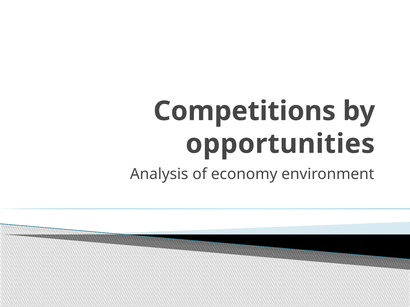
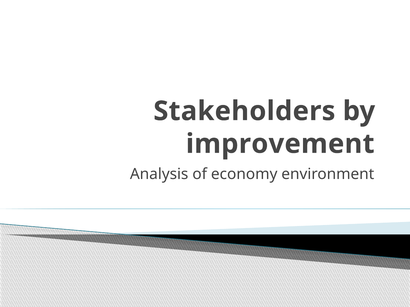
Competitions: Competitions -> Stakeholders
opportunities: opportunities -> improvement
